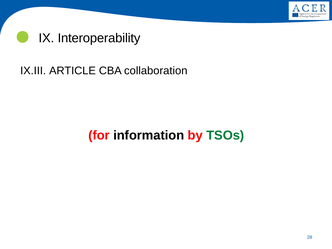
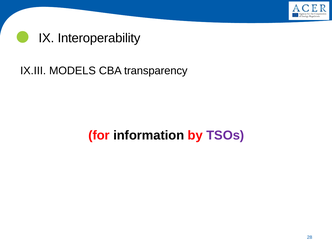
ARTICLE: ARTICLE -> MODELS
collaboration: collaboration -> transparency
TSOs colour: green -> purple
